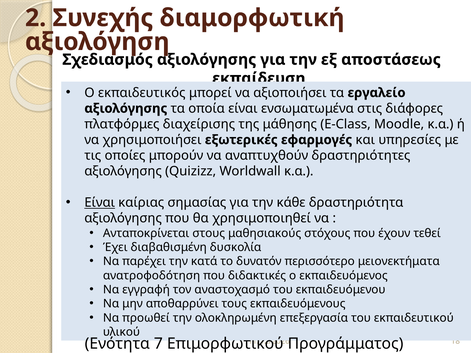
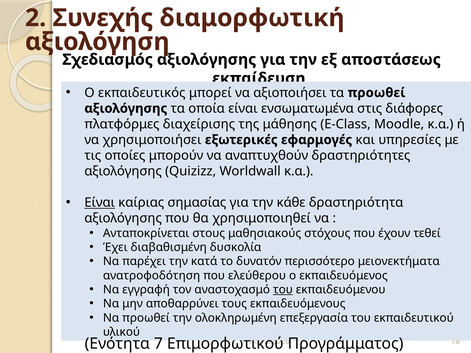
τα εργαλείο: εργαλείο -> προωθεί
διδακτικές: διδακτικές -> ελεύθερου
του at (283, 290) underline: none -> present
